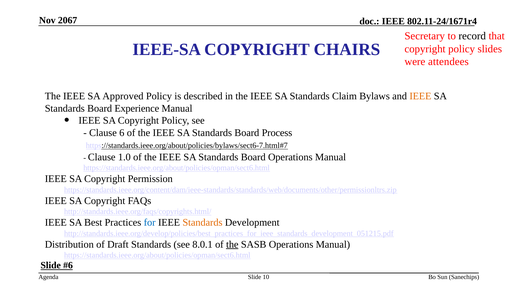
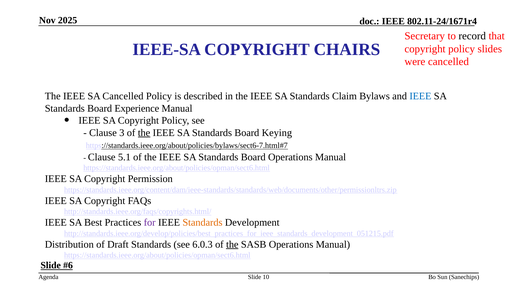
2067: 2067 -> 2025
were attendees: attendees -> cancelled
SA Approved: Approved -> Cancelled
IEEE at (420, 96) colour: orange -> blue
6: 6 -> 3
the at (144, 133) underline: none -> present
Process: Process -> Keying
1.0: 1.0 -> 5.1
for colour: blue -> purple
8.0.1: 8.0.1 -> 6.0.3
